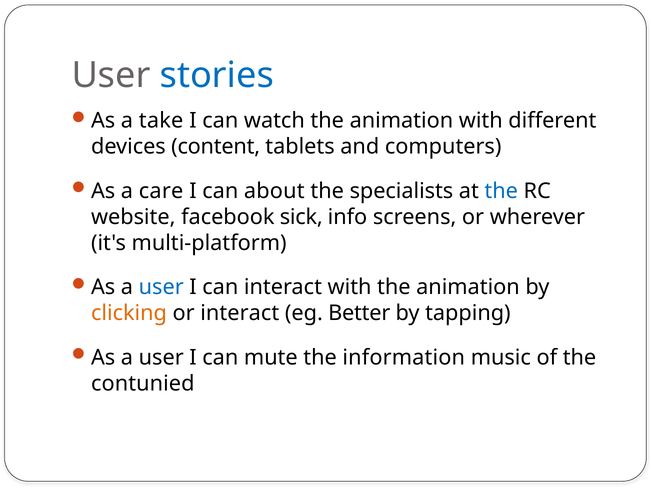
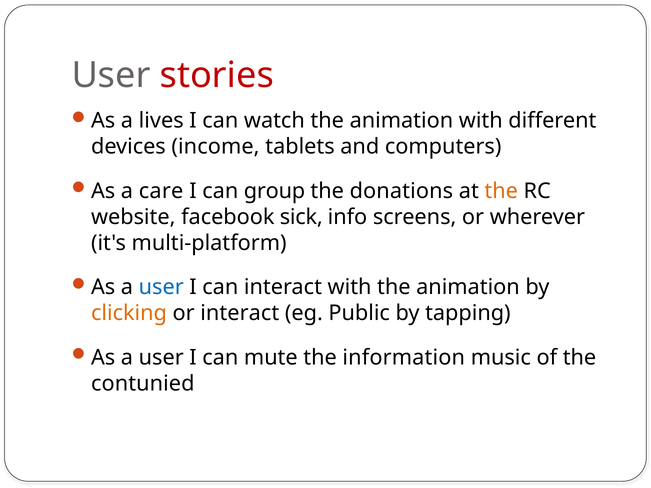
stories colour: blue -> red
take: take -> lives
content: content -> income
about: about -> group
specialists: specialists -> donations
the at (501, 191) colour: blue -> orange
Better: Better -> Public
